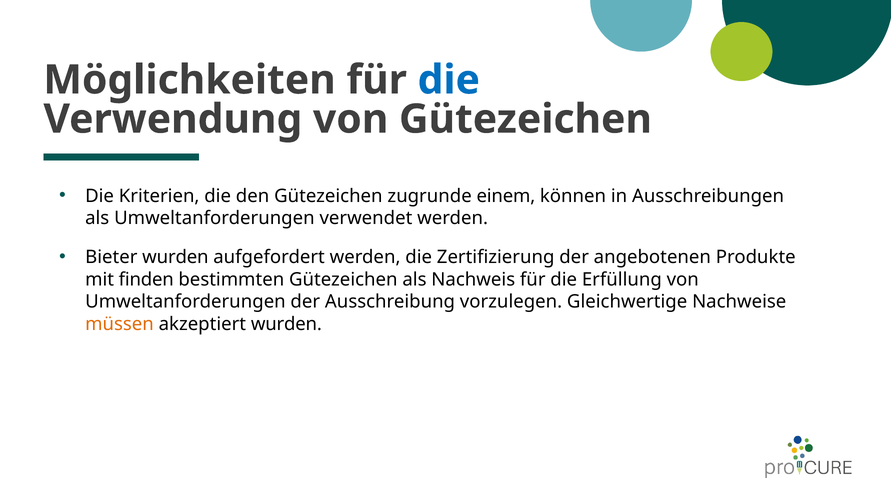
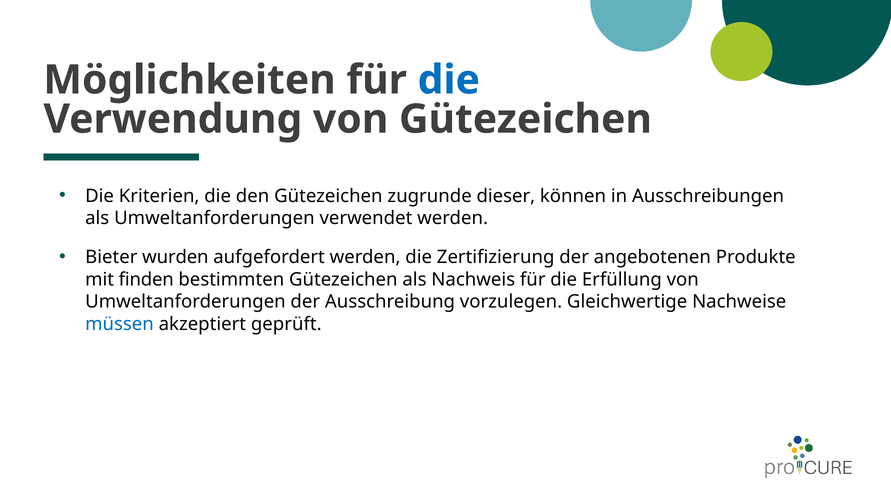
einem: einem -> dieser
müssen colour: orange -> blue
akzeptiert wurden: wurden -> geprüft
